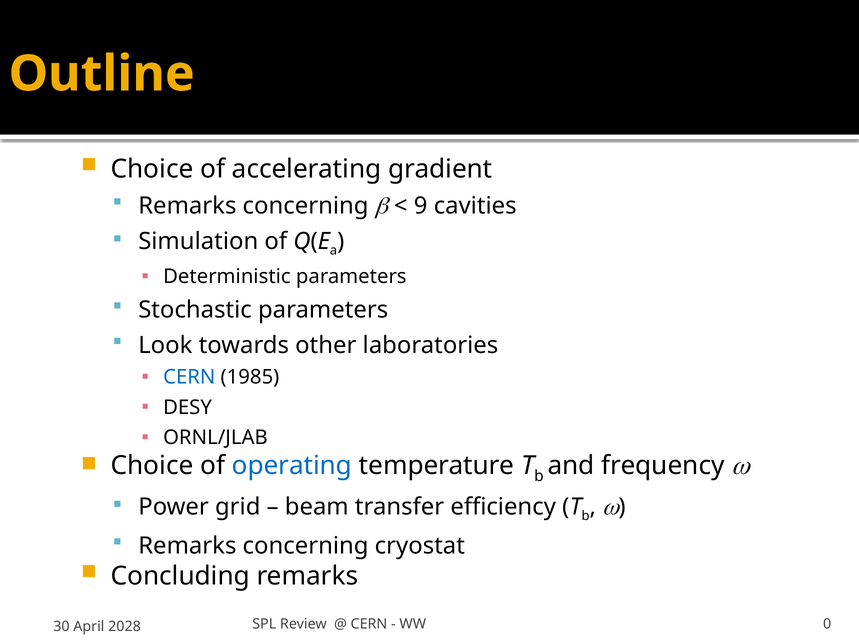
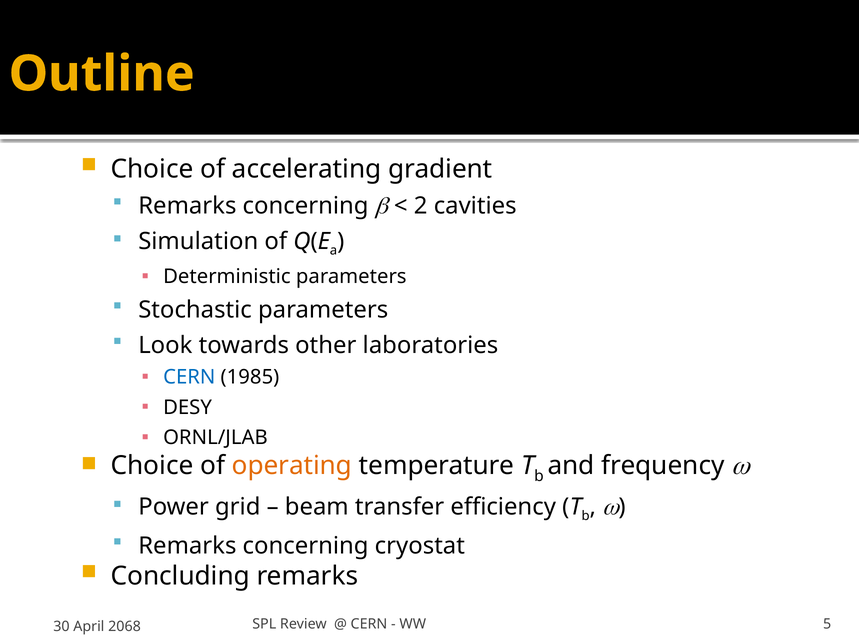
9: 9 -> 2
operating colour: blue -> orange
0: 0 -> 5
2028: 2028 -> 2068
